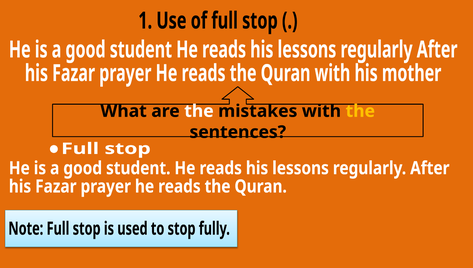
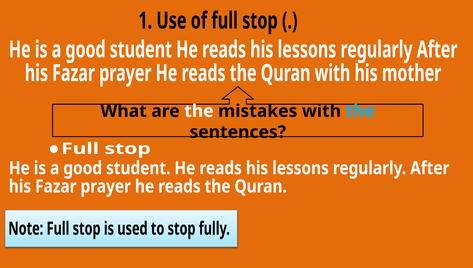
the at (360, 111) colour: yellow -> light blue
